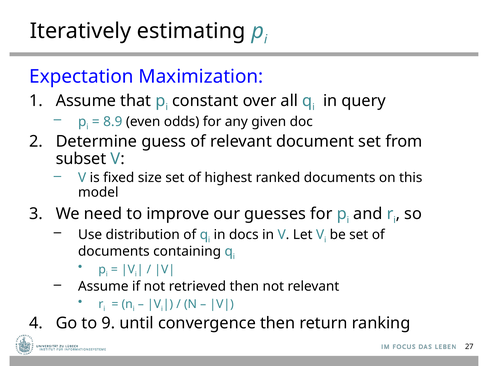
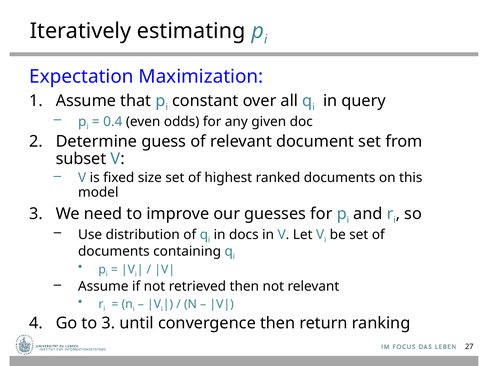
8.9: 8.9 -> 0.4
to 9: 9 -> 3
